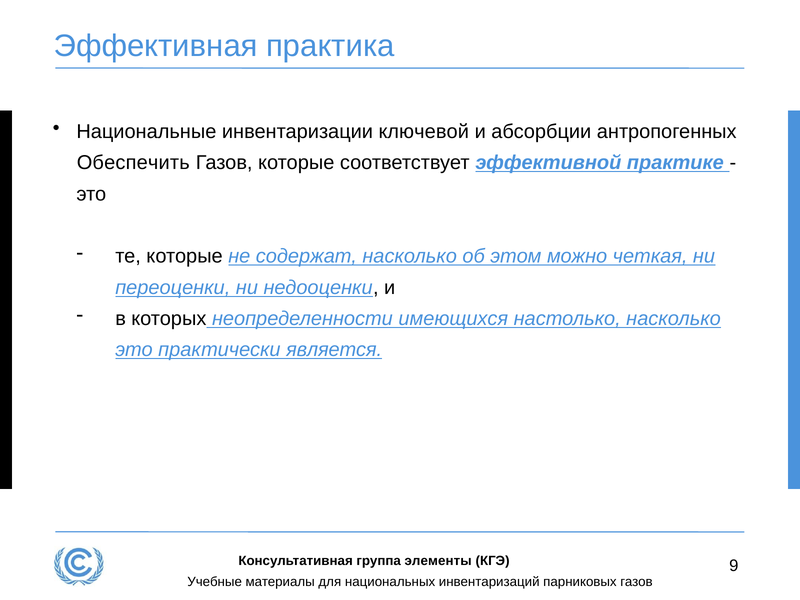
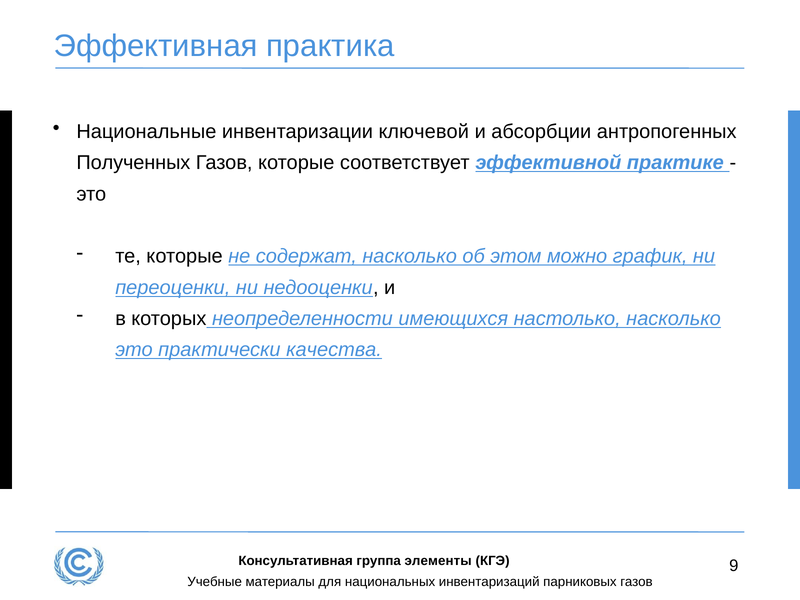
Обеспечить: Обеспечить -> Полученных
четкая: четкая -> график
является: является -> качества
